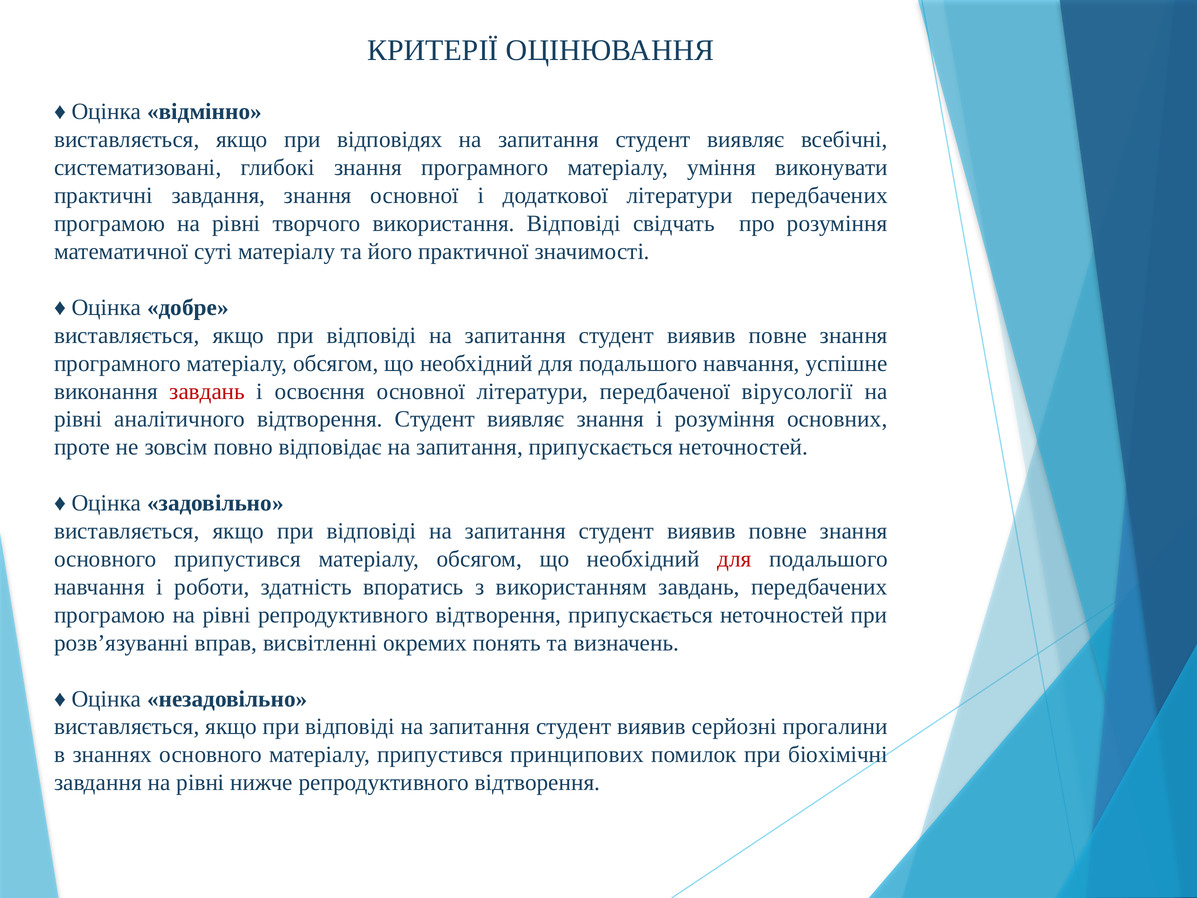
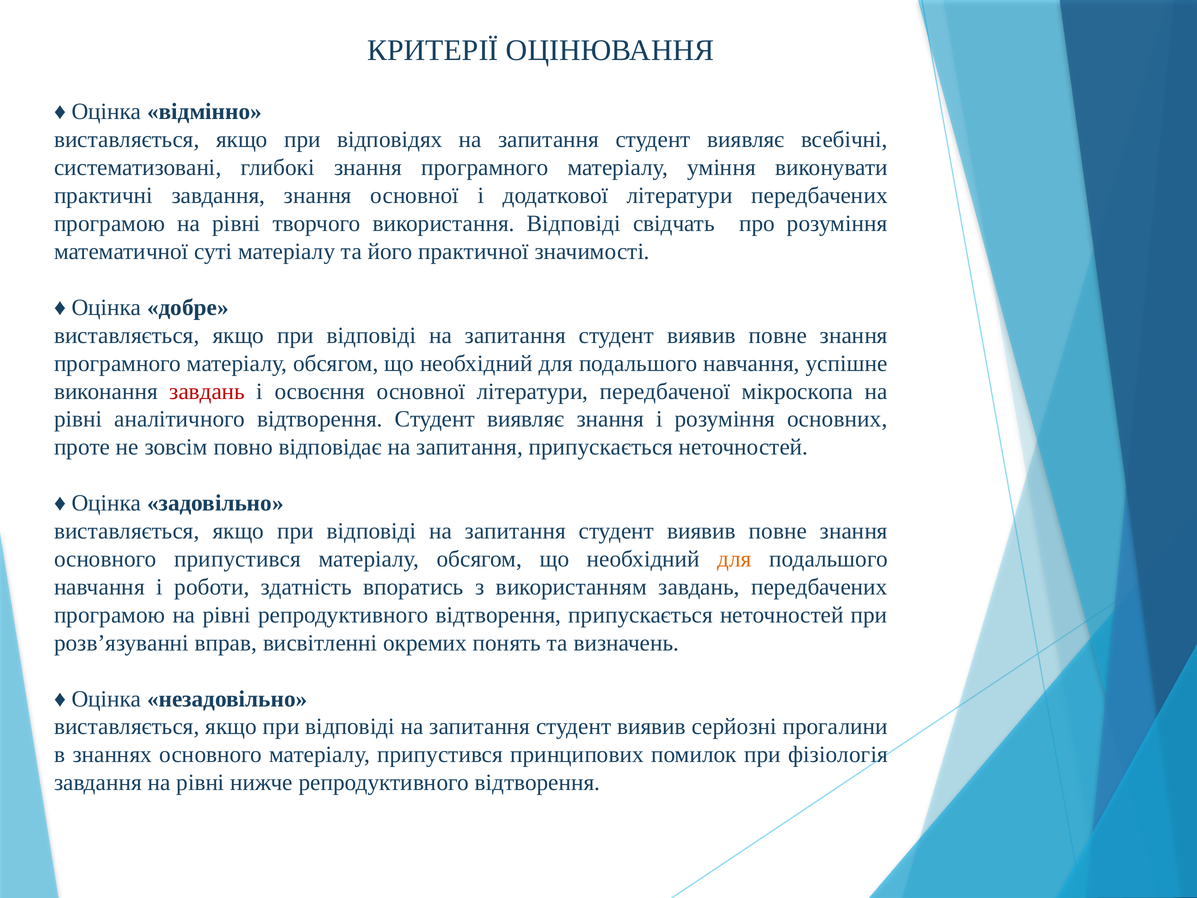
вірусології: вірусології -> мікроскопа
для at (734, 559) colour: red -> orange
біохімічні: біохімічні -> фізіологія
